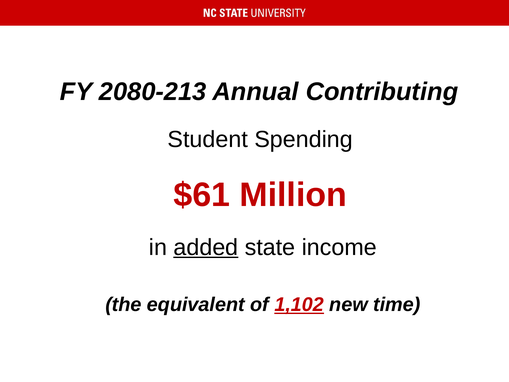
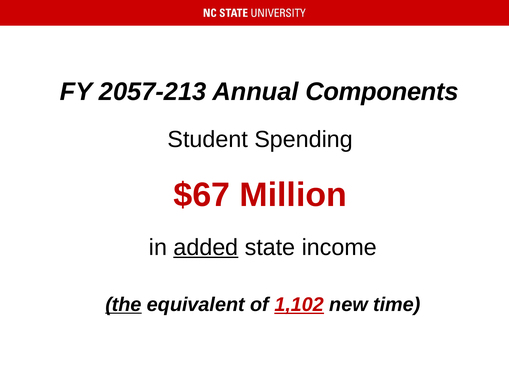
2080-213: 2080-213 -> 2057-213
Contributing: Contributing -> Components
$61: $61 -> $67
the underline: none -> present
